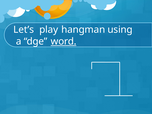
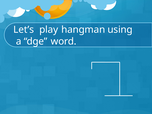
word underline: present -> none
